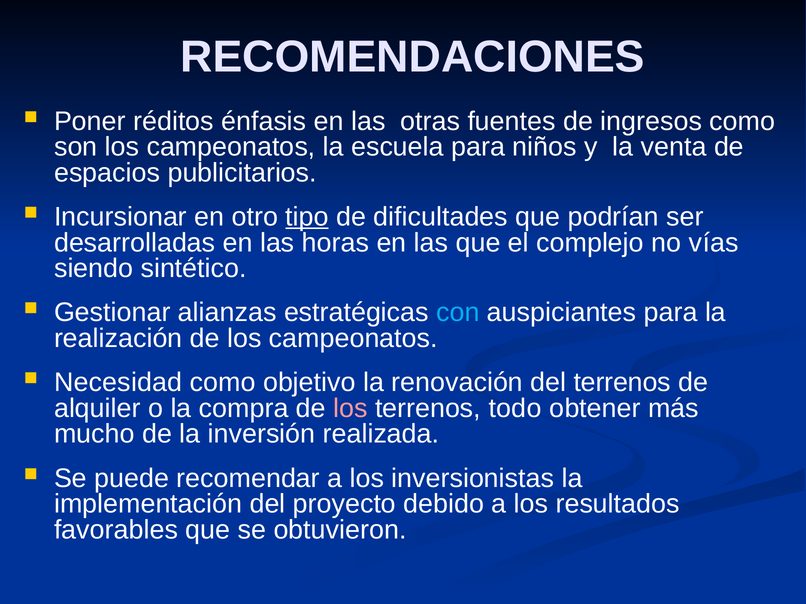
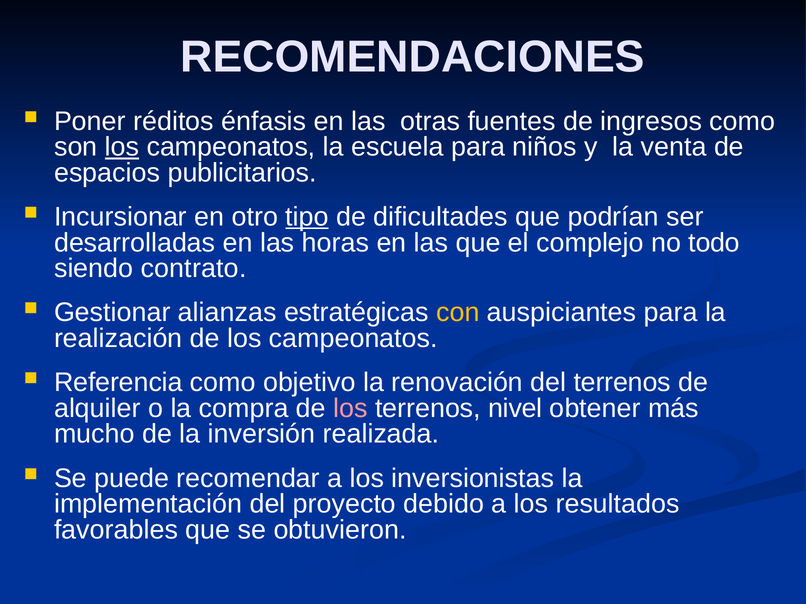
los at (122, 147) underline: none -> present
vías: vías -> todo
sintético: sintético -> contrato
con colour: light blue -> yellow
Necesidad: Necesidad -> Referencia
todo: todo -> nivel
